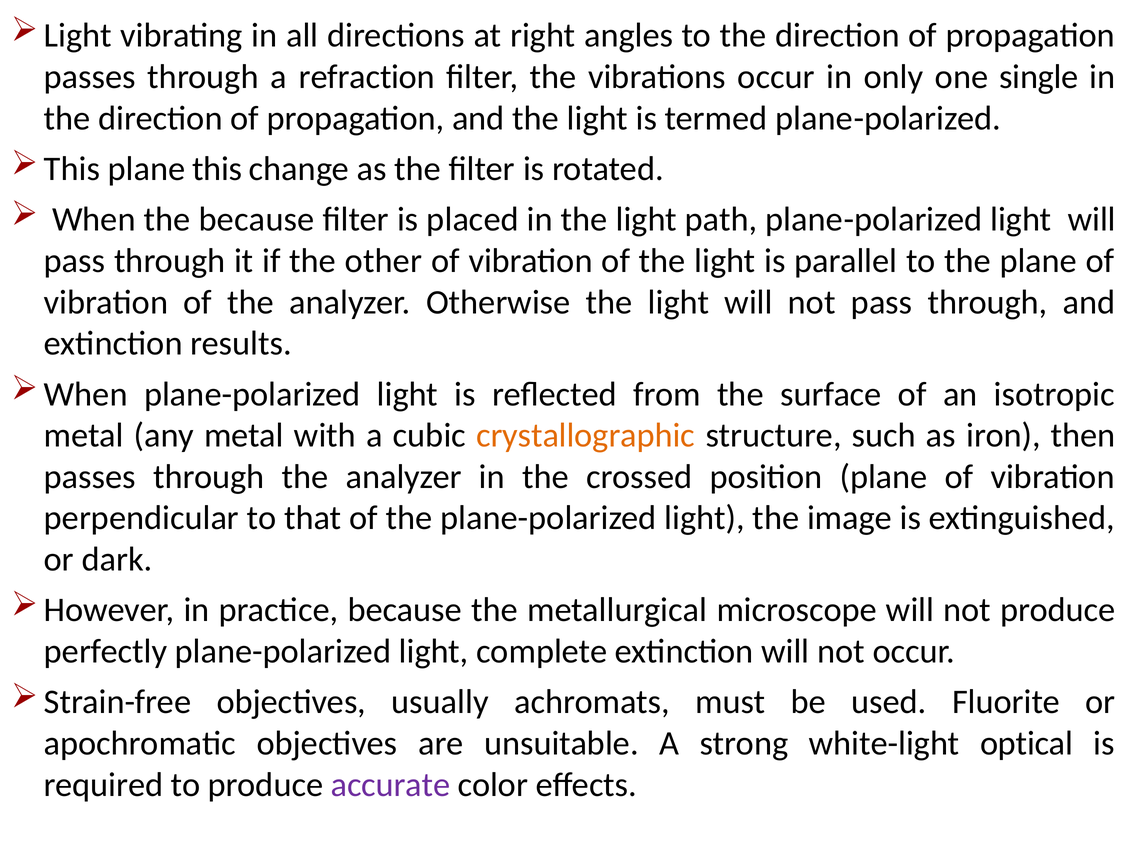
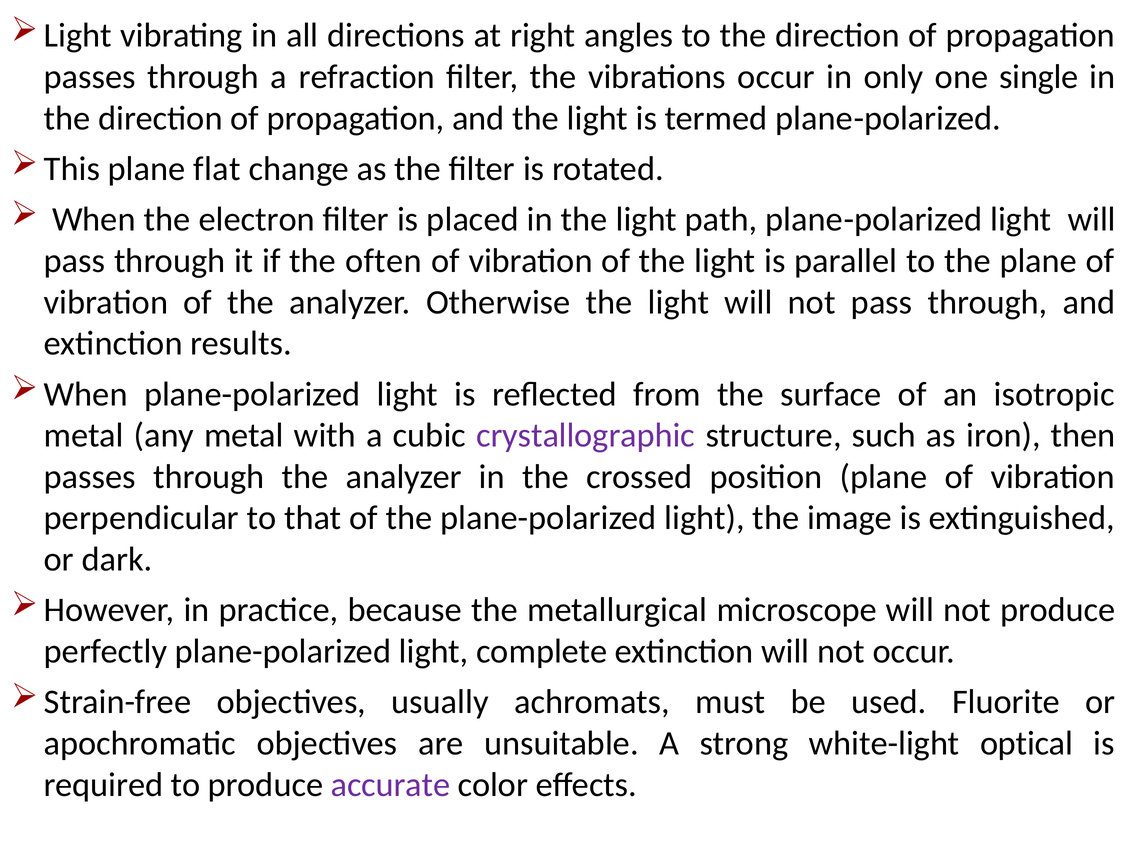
plane this: this -> flat
the because: because -> electron
other: other -> often
crystallographic colour: orange -> purple
